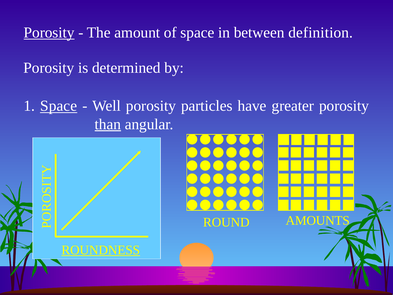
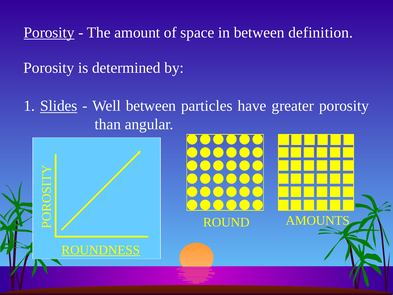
1 Space: Space -> Slides
Well porosity: porosity -> between
than underline: present -> none
